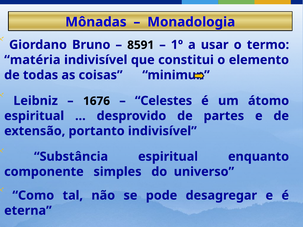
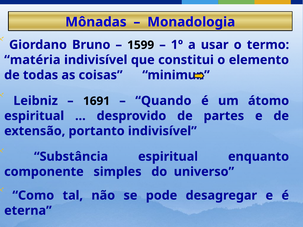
8591: 8591 -> 1599
1676: 1676 -> 1691
Celestes: Celestes -> Quando
